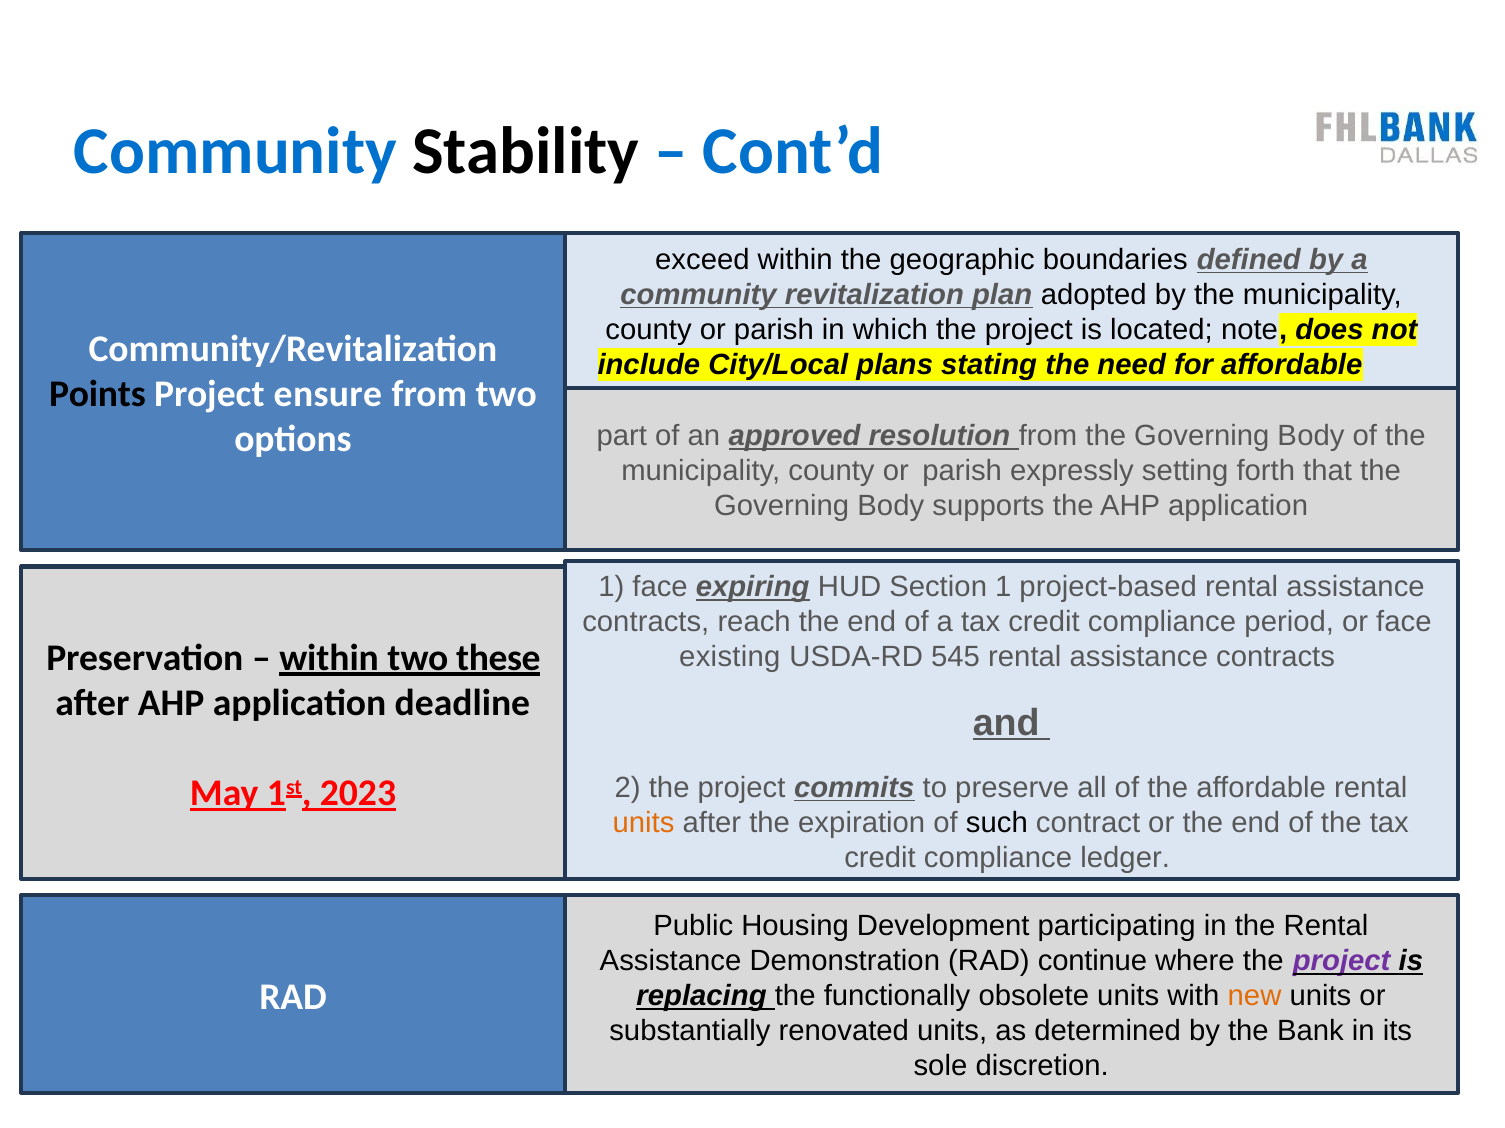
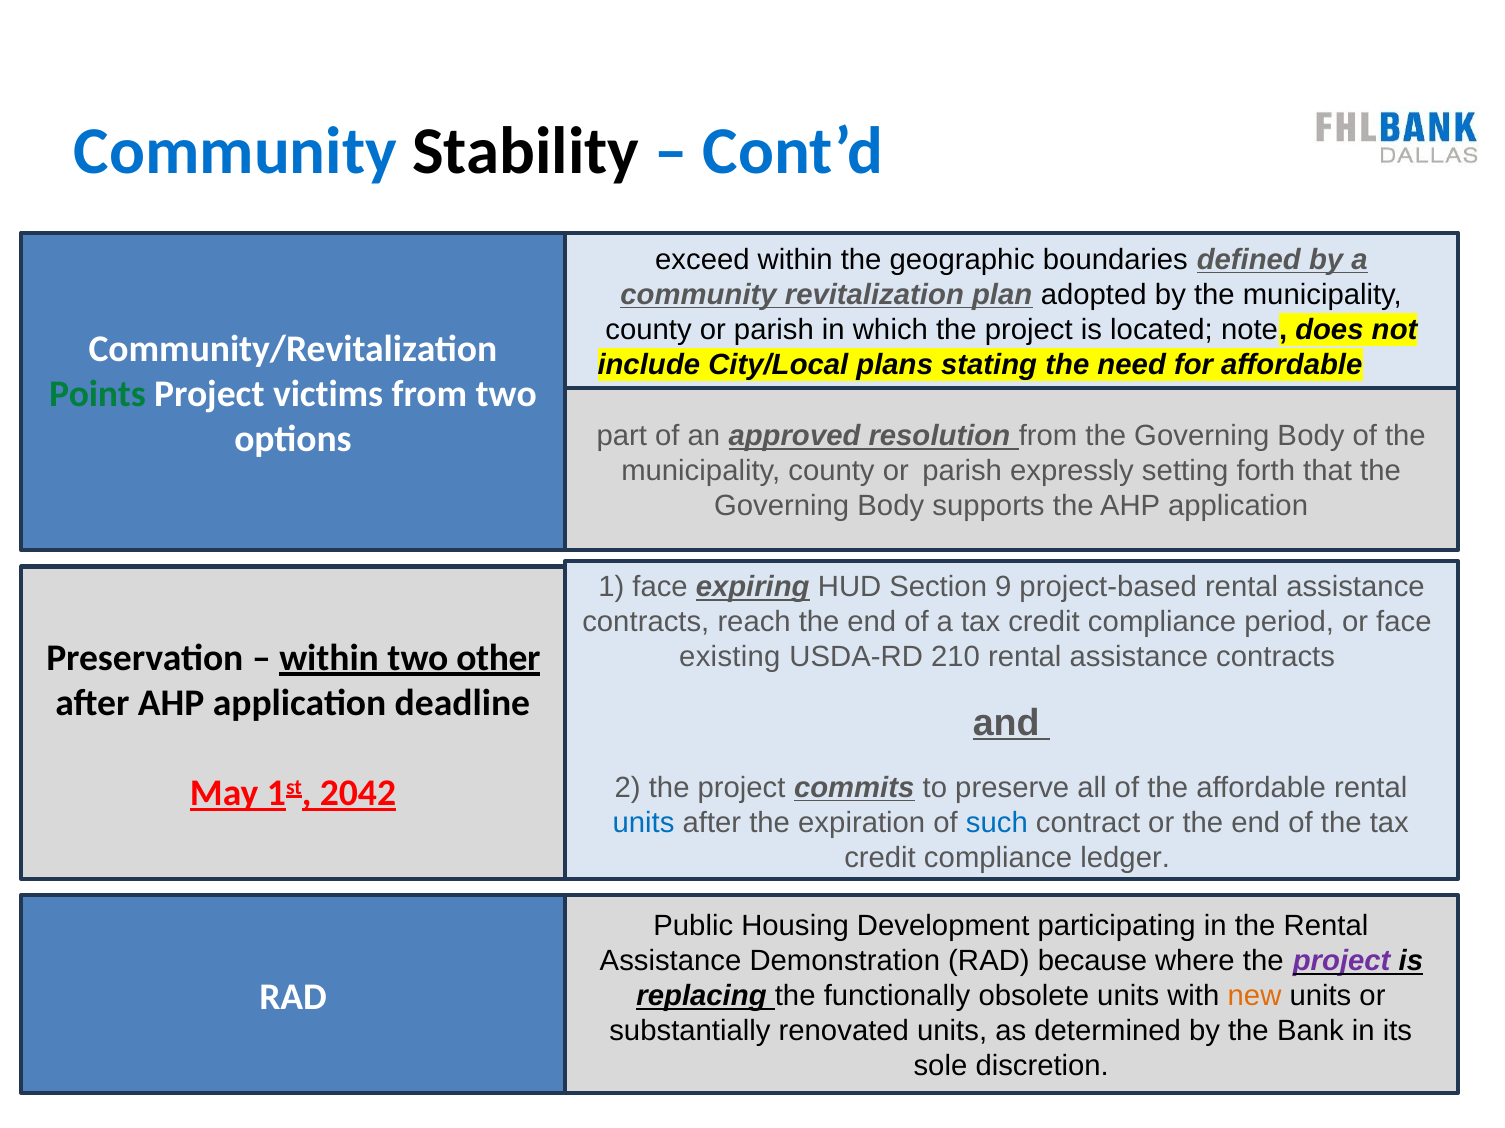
Points colour: black -> green
ensure: ensure -> victims
Section 1: 1 -> 9
these: these -> other
545: 545 -> 210
2023: 2023 -> 2042
units at (644, 823) colour: orange -> blue
such colour: black -> blue
continue: continue -> because
